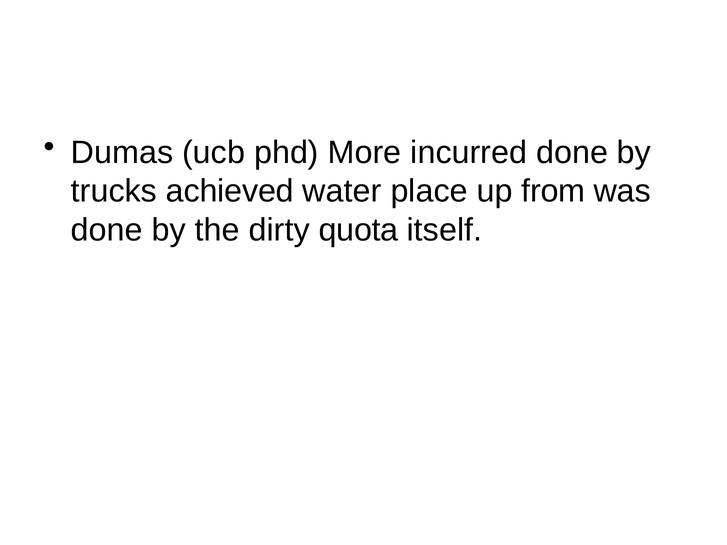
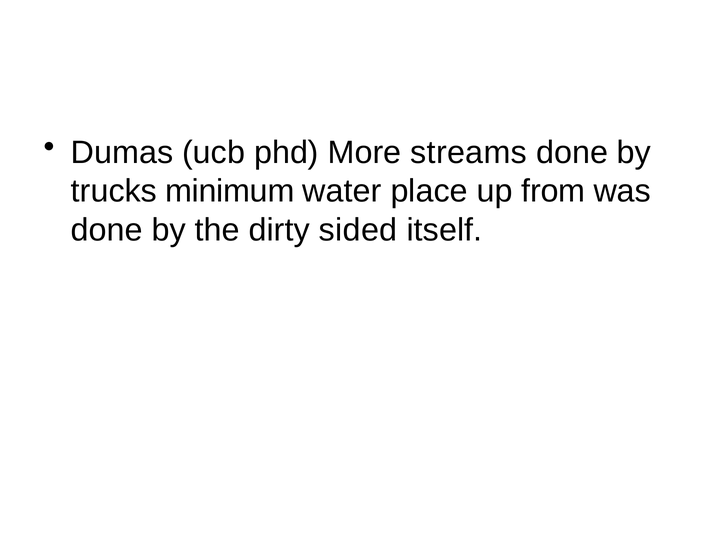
incurred: incurred -> streams
achieved: achieved -> minimum
quota: quota -> sided
